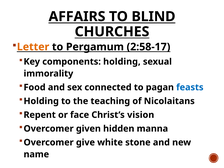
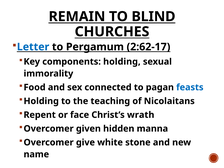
AFFAIRS: AFFAIRS -> REMAIN
Letter colour: orange -> blue
2:58-17: 2:58-17 -> 2:62-17
vision: vision -> wrath
